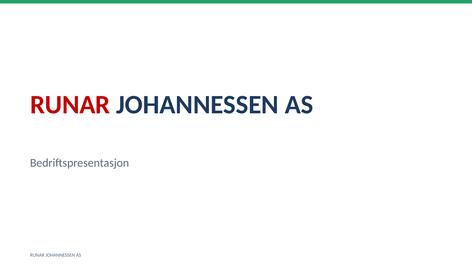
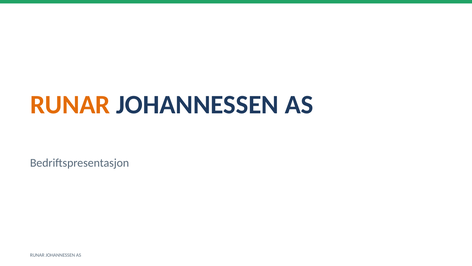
RUNAR at (70, 105) colour: red -> orange
